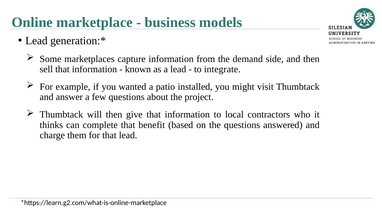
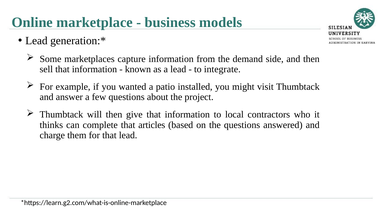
benefit: benefit -> articles
